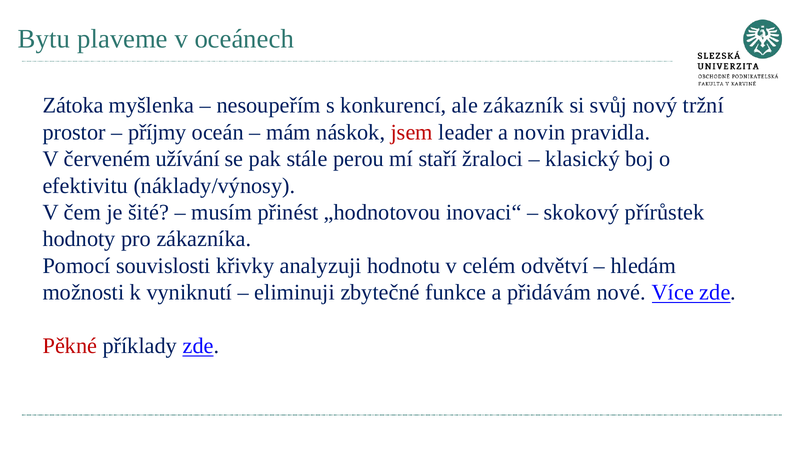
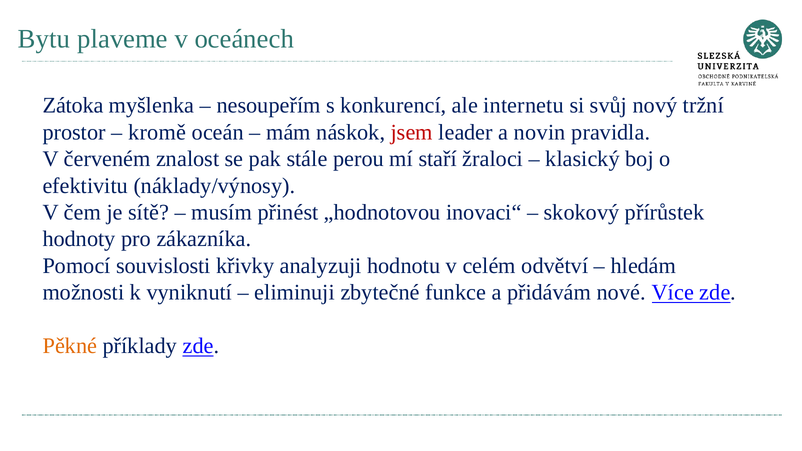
zákazník: zákazník -> internetu
příjmy: příjmy -> kromě
užívání: užívání -> znalost
šité: šité -> sítě
Pěkné colour: red -> orange
